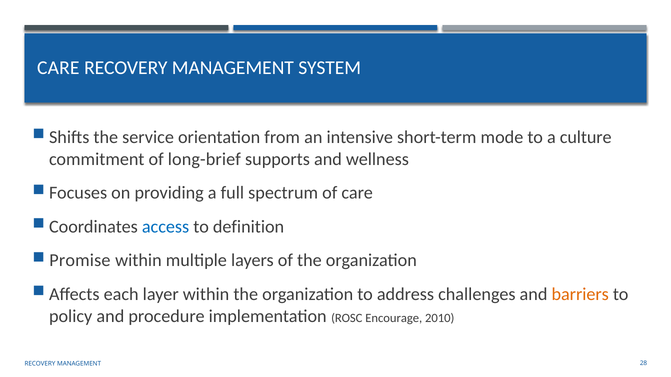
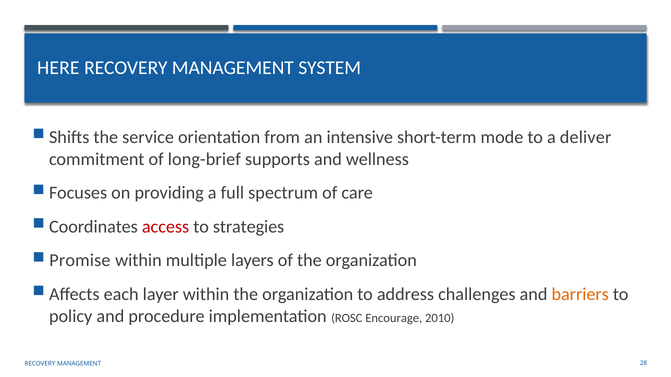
CARE at (58, 68): CARE -> HERE
culture: culture -> deliver
access colour: blue -> red
definition: definition -> strategies
